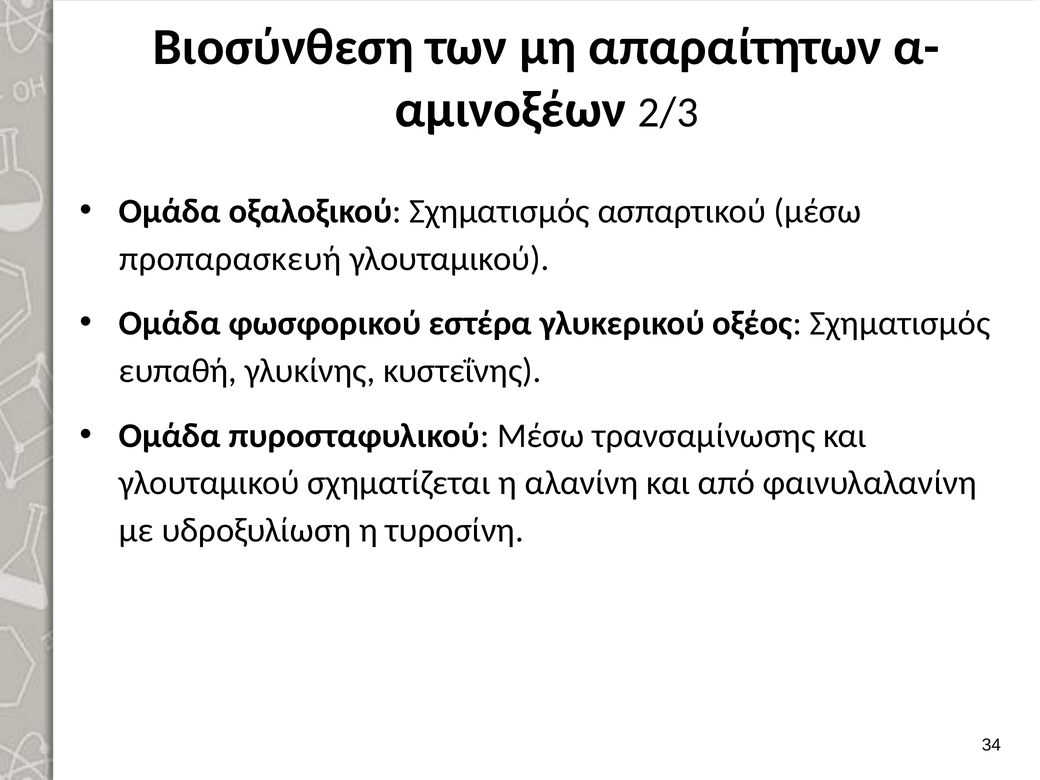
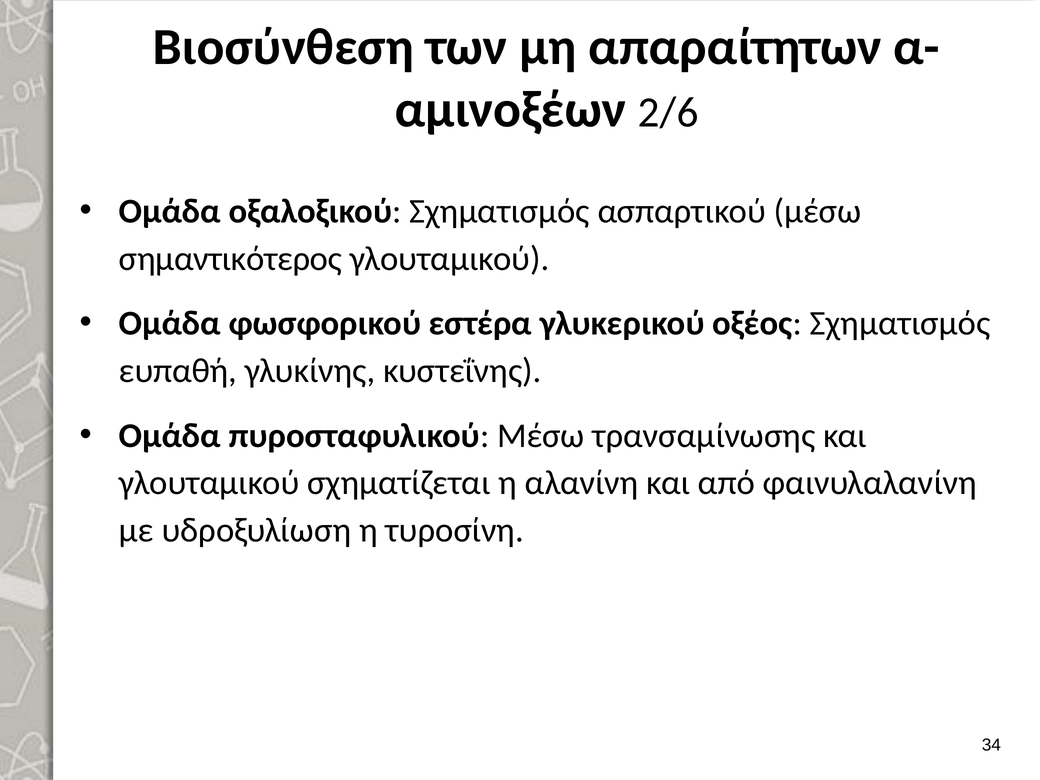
2/3: 2/3 -> 2/6
προπαρασκευή: προπαρασκευή -> σημαντικότερος
